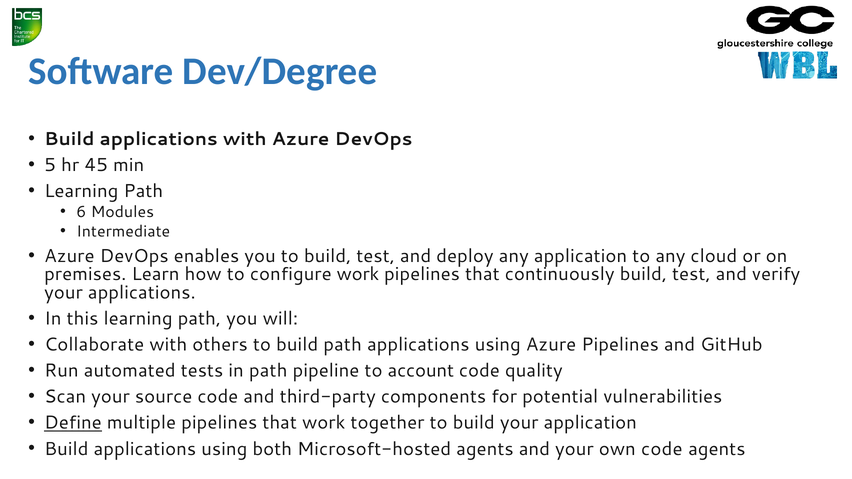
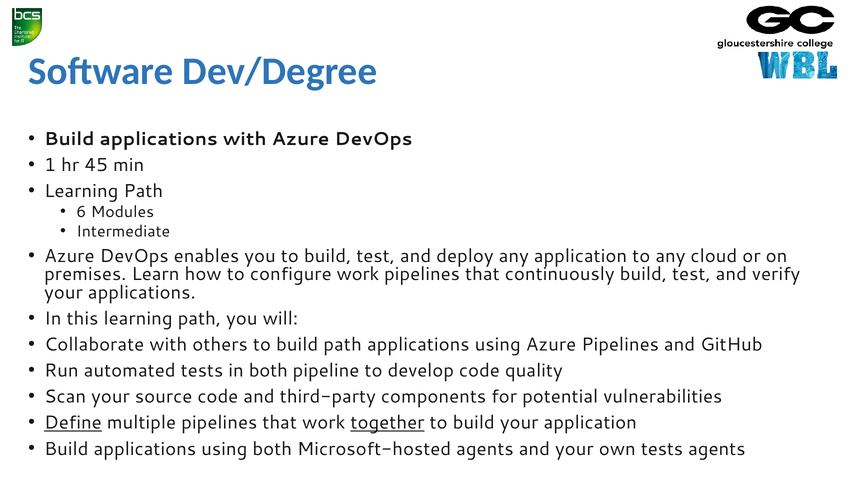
5: 5 -> 1
in path: path -> both
account: account -> develop
together underline: none -> present
own code: code -> tests
